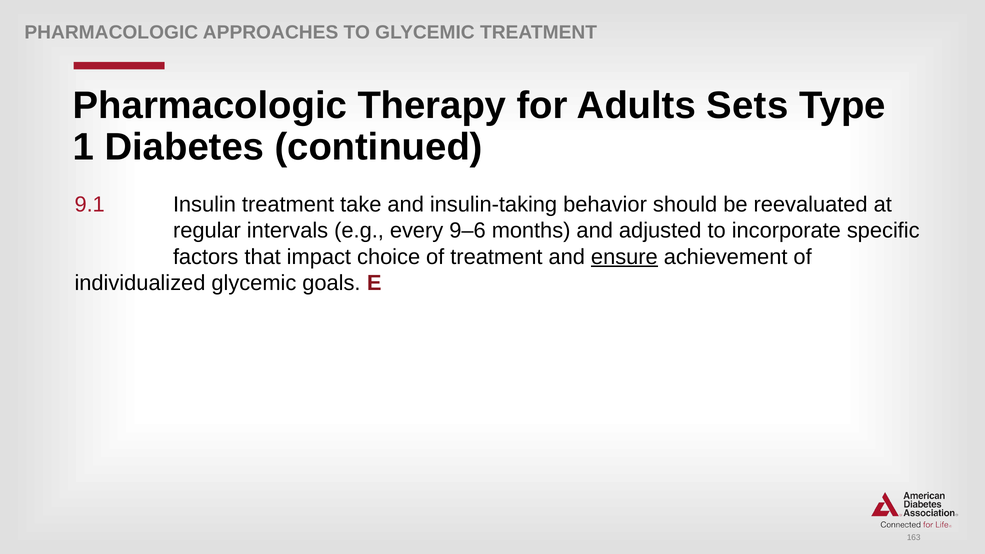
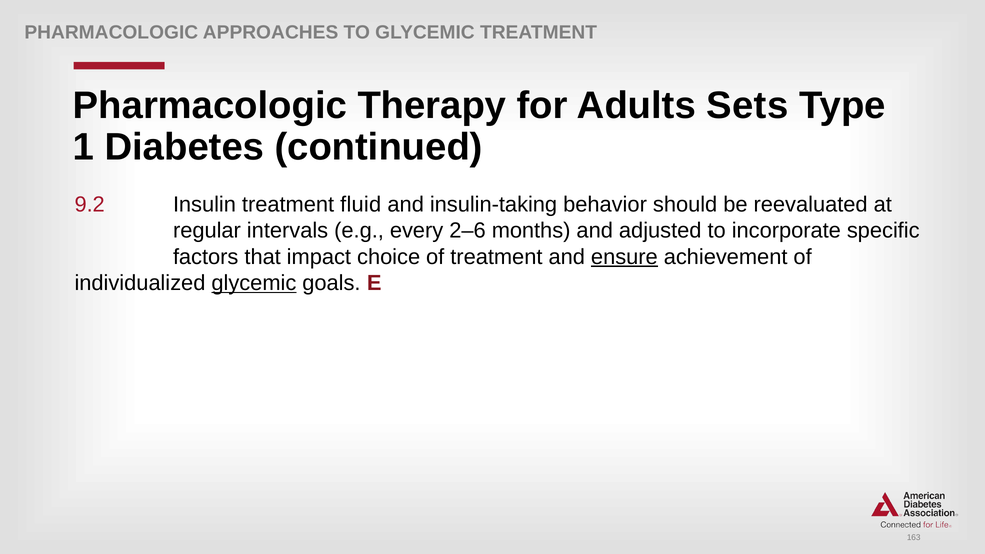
9.1: 9.1 -> 9.2
take: take -> fluid
9–6: 9–6 -> 2–6
glycemic at (254, 283) underline: none -> present
